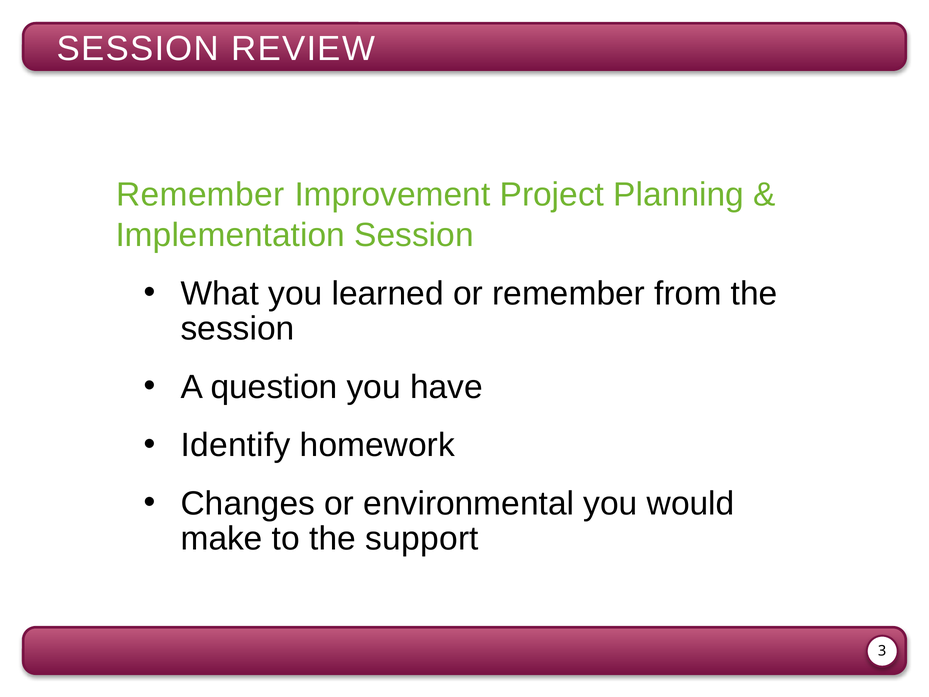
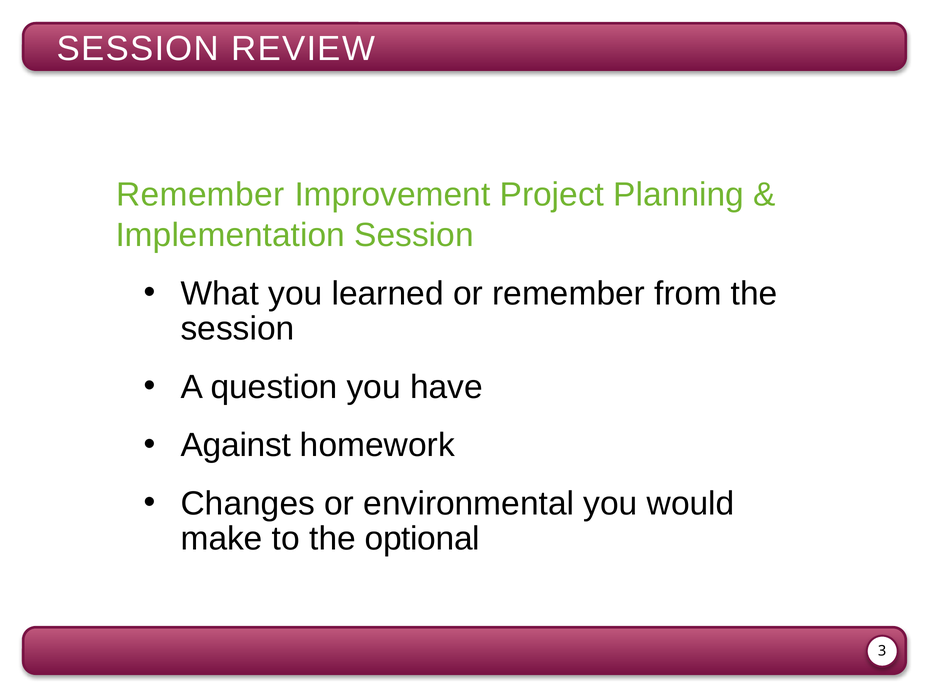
Identify: Identify -> Against
support: support -> optional
